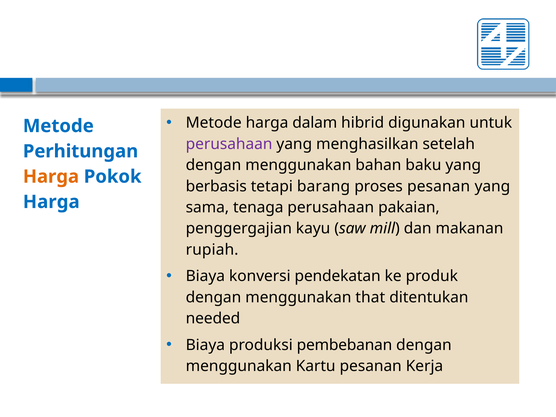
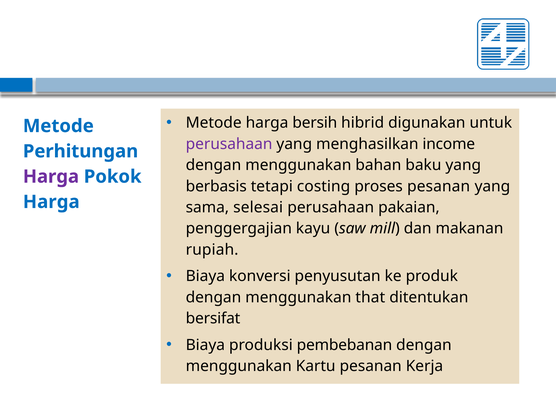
dalam: dalam -> bersih
setelah: setelah -> income
Harga at (51, 177) colour: orange -> purple
barang: barang -> costing
tenaga: tenaga -> selesai
pendekatan: pendekatan -> penyusutan
needed: needed -> bersifat
